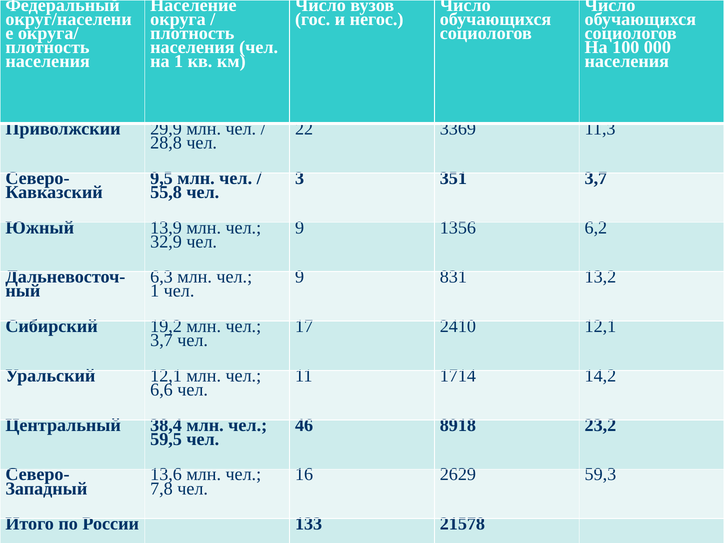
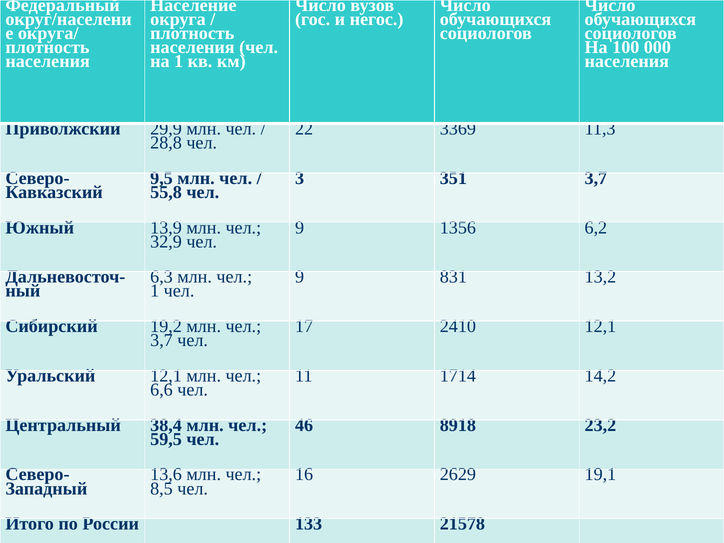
59,3: 59,3 -> 19,1
7,8: 7,8 -> 8,5
